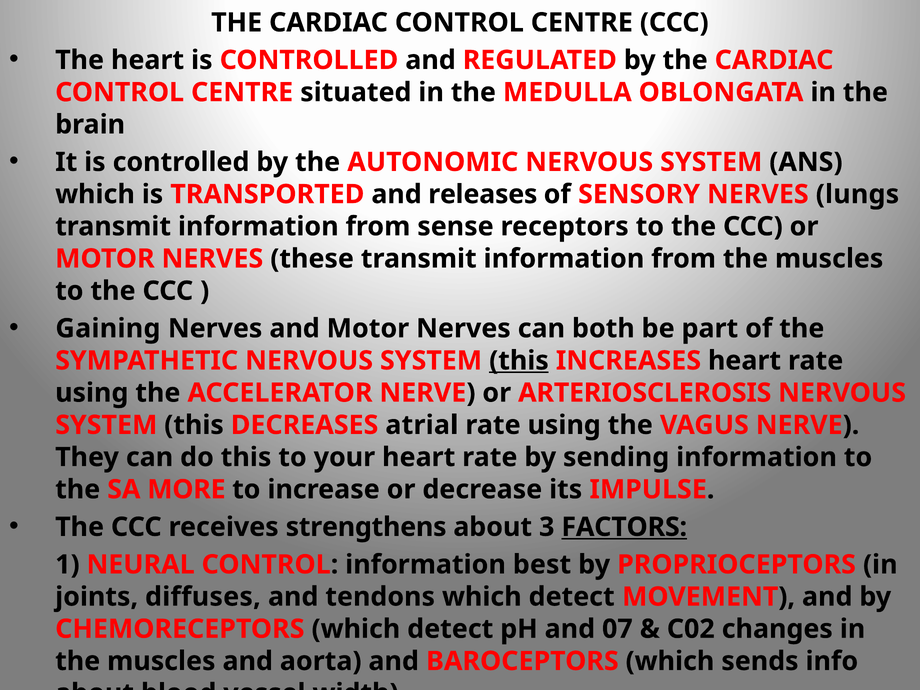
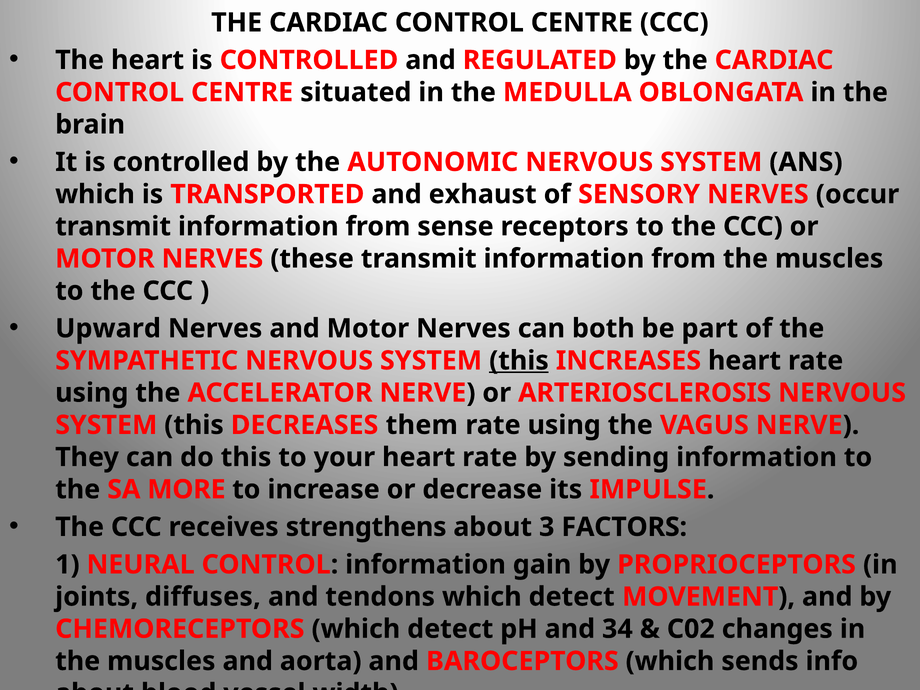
releases: releases -> exhaust
lungs: lungs -> occur
Gaining: Gaining -> Upward
atrial: atrial -> them
FACTORS underline: present -> none
best: best -> gain
07: 07 -> 34
